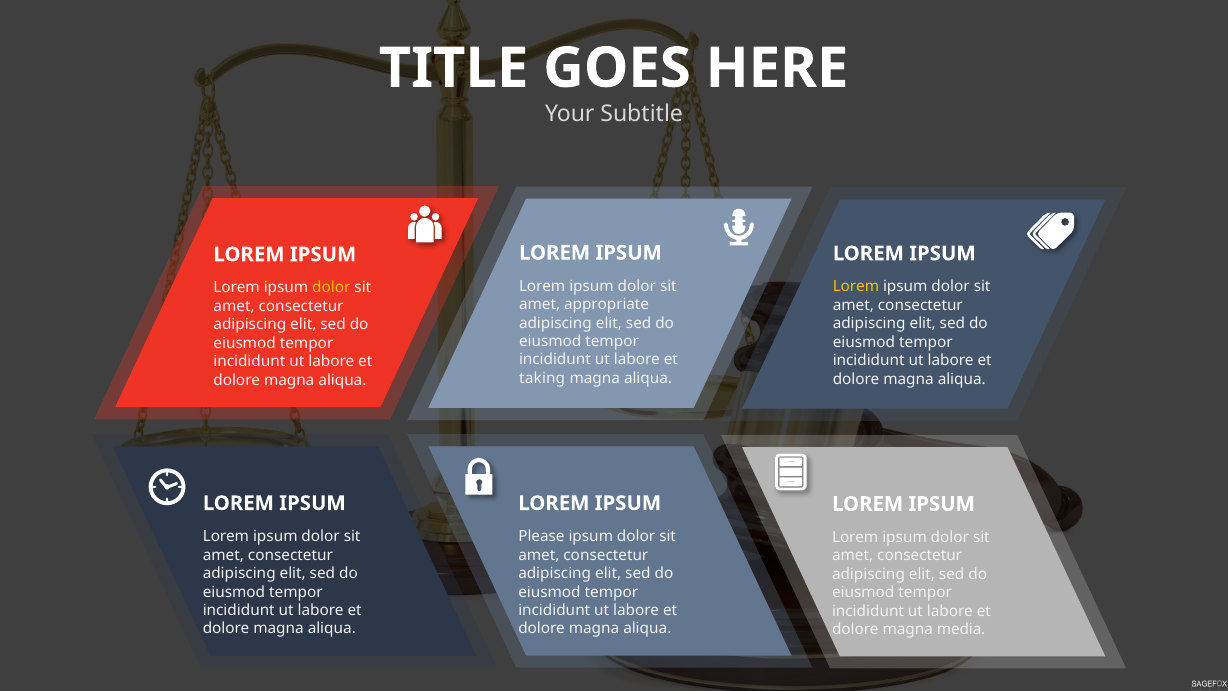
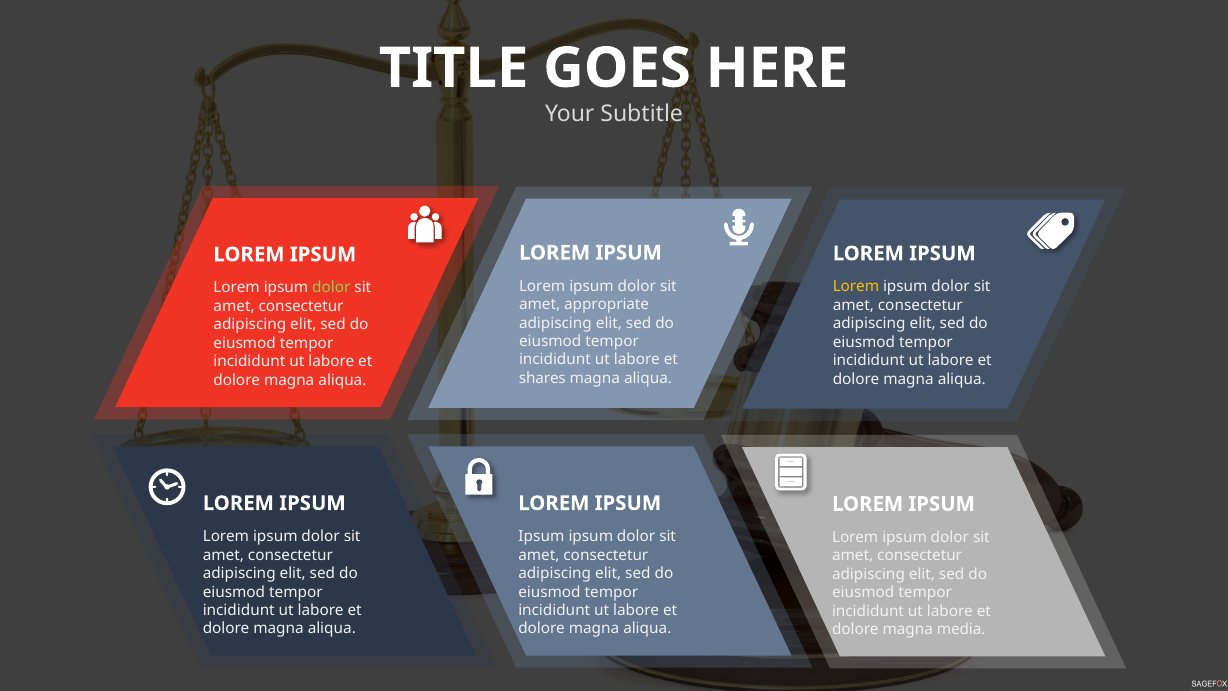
dolor at (331, 288) colour: yellow -> light green
taking: taking -> shares
Please at (541, 536): Please -> Ipsum
